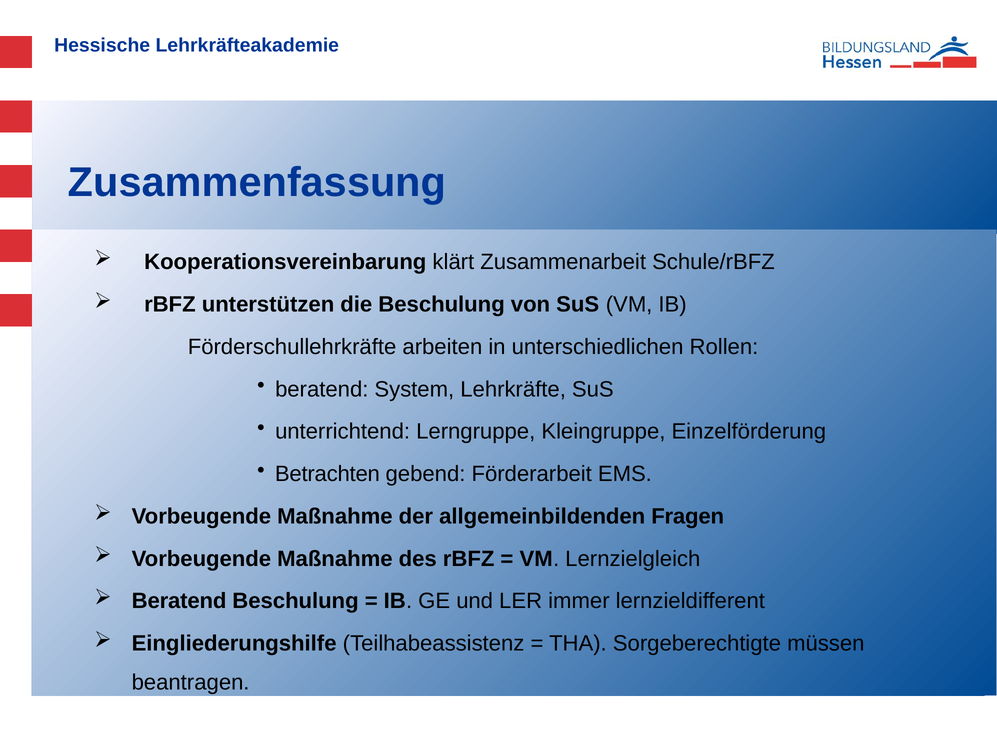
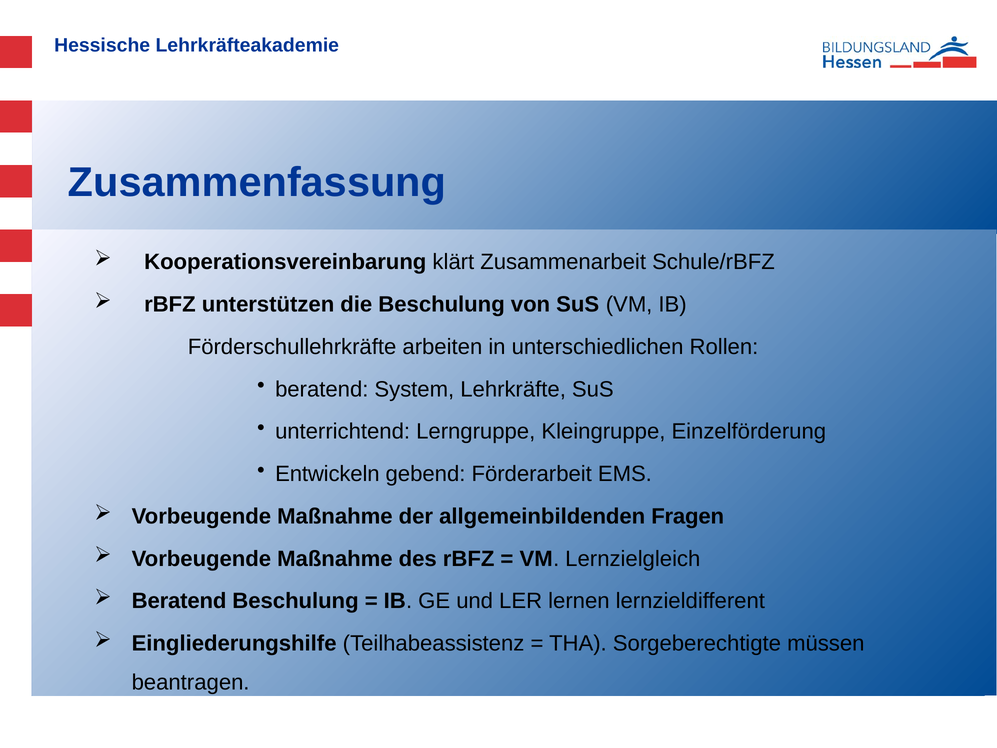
Betrachten: Betrachten -> Entwickeln
immer: immer -> lernen
